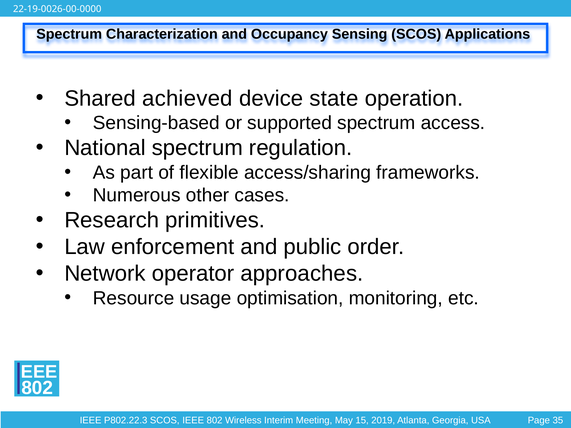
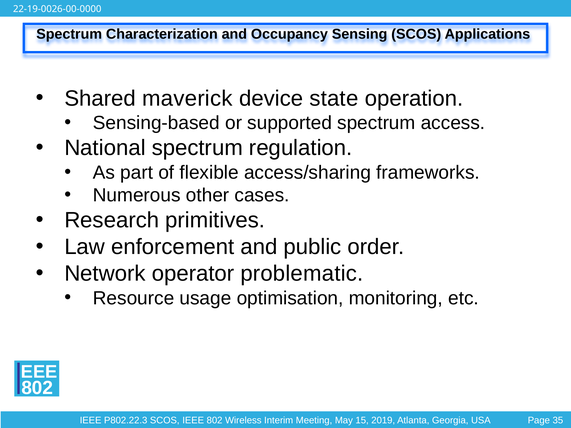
achieved: achieved -> maverick
approaches: approaches -> problematic
